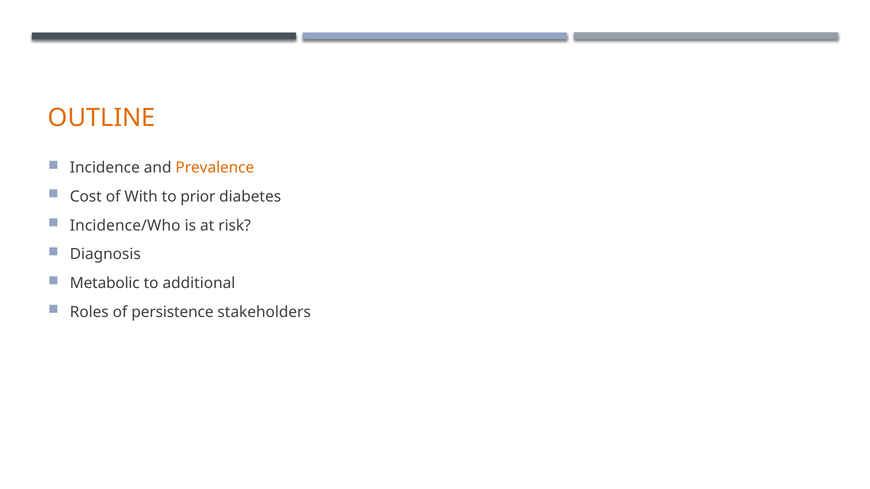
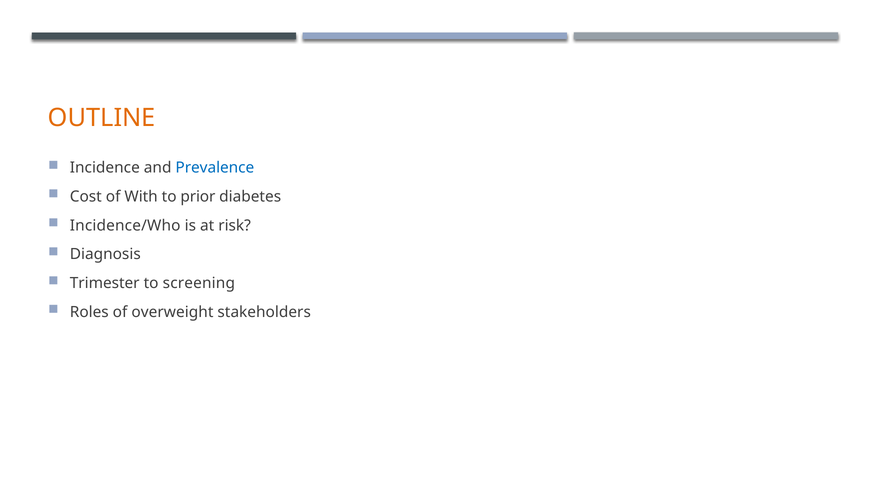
Prevalence colour: orange -> blue
Metabolic: Metabolic -> Trimester
additional: additional -> screening
persistence: persistence -> overweight
